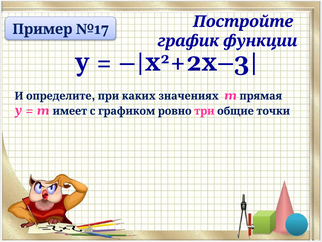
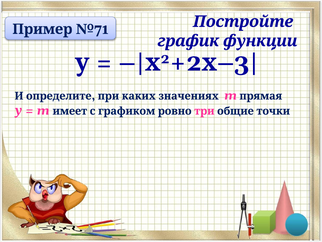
№17: №17 -> №71
